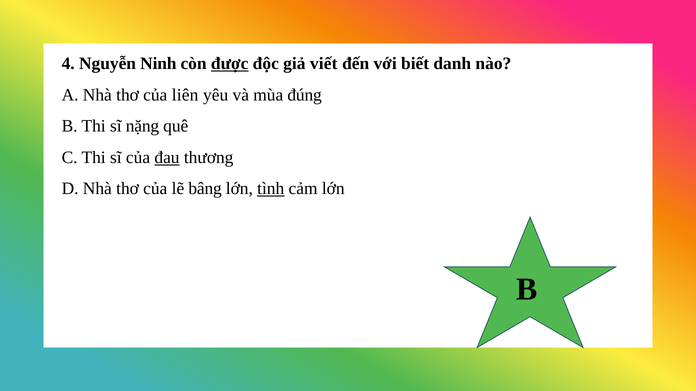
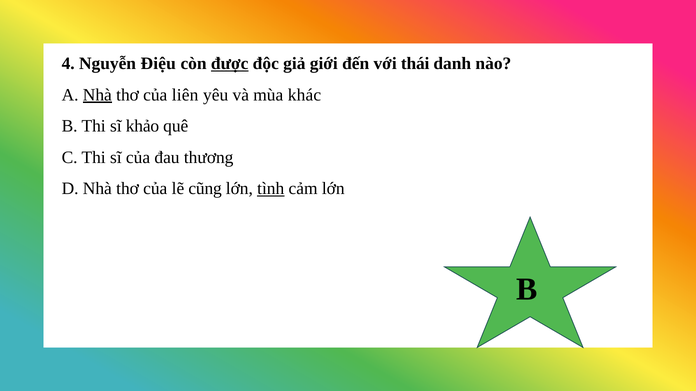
Ninh: Ninh -> Điệu
viết: viết -> giới
biết: biết -> thái
Nhà at (97, 95) underline: none -> present
đúng: đúng -> khác
nặng: nặng -> khảo
đau underline: present -> none
bâng: bâng -> cũng
